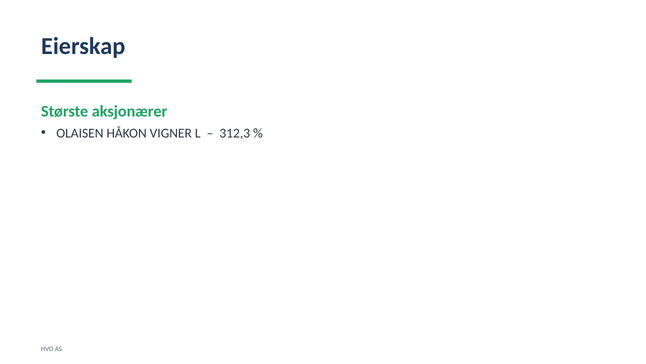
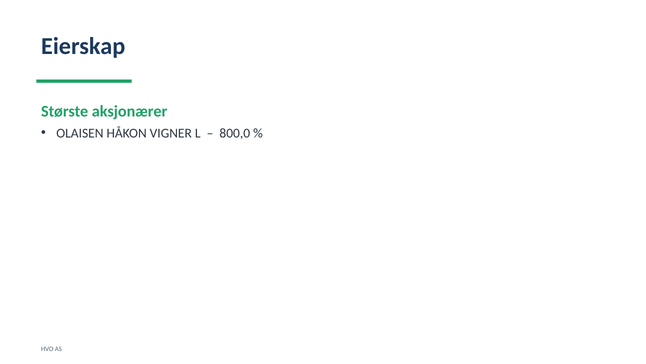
312,3: 312,3 -> 800,0
